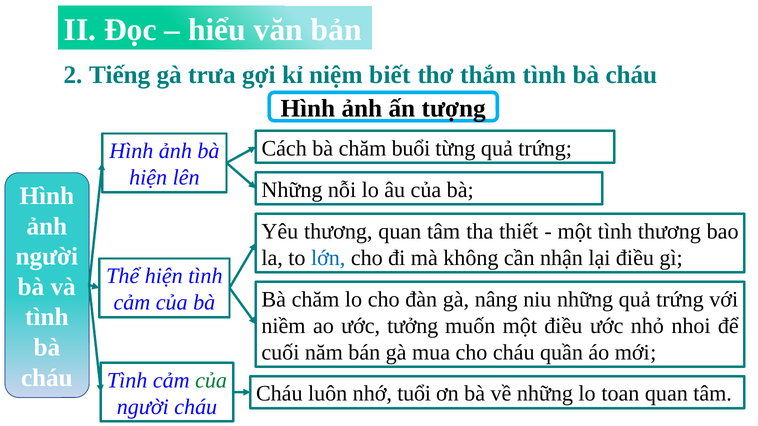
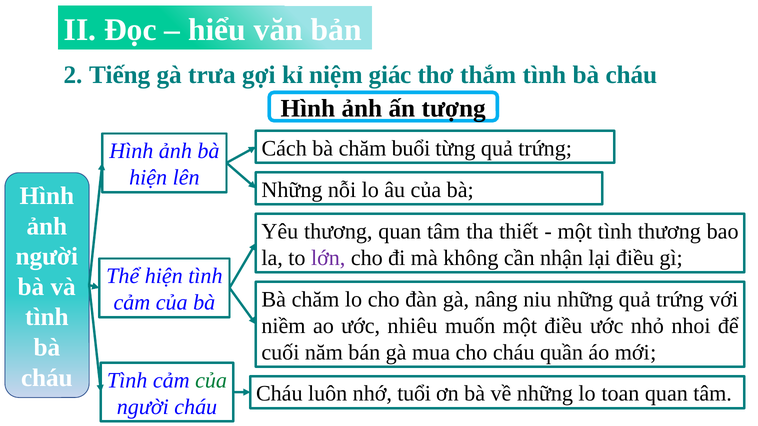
biết: biết -> giác
lớn colour: blue -> purple
tưởng: tưởng -> nhiêu
